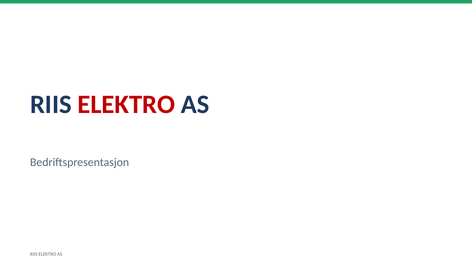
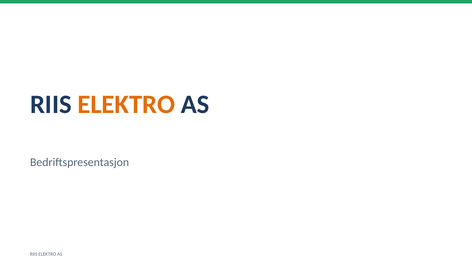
ELEKTRO at (126, 105) colour: red -> orange
